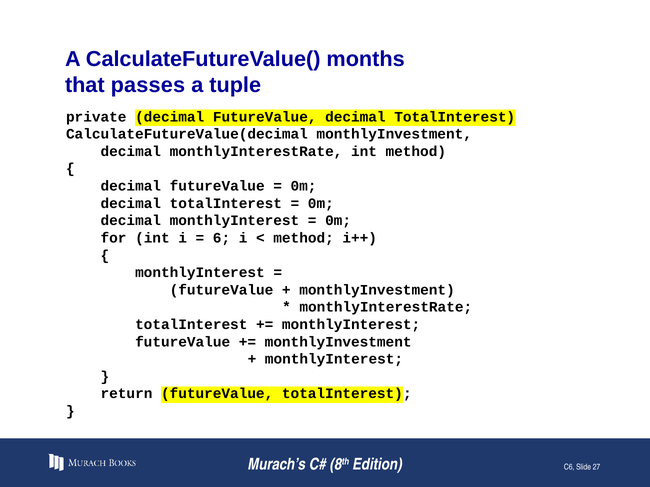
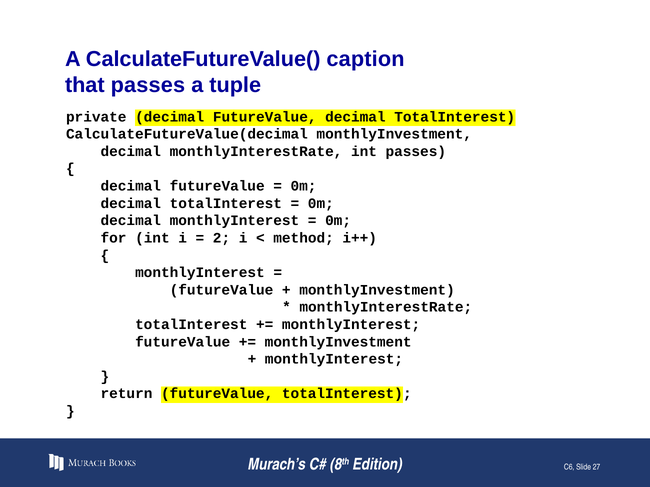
months: months -> caption
int method: method -> passes
6: 6 -> 2
